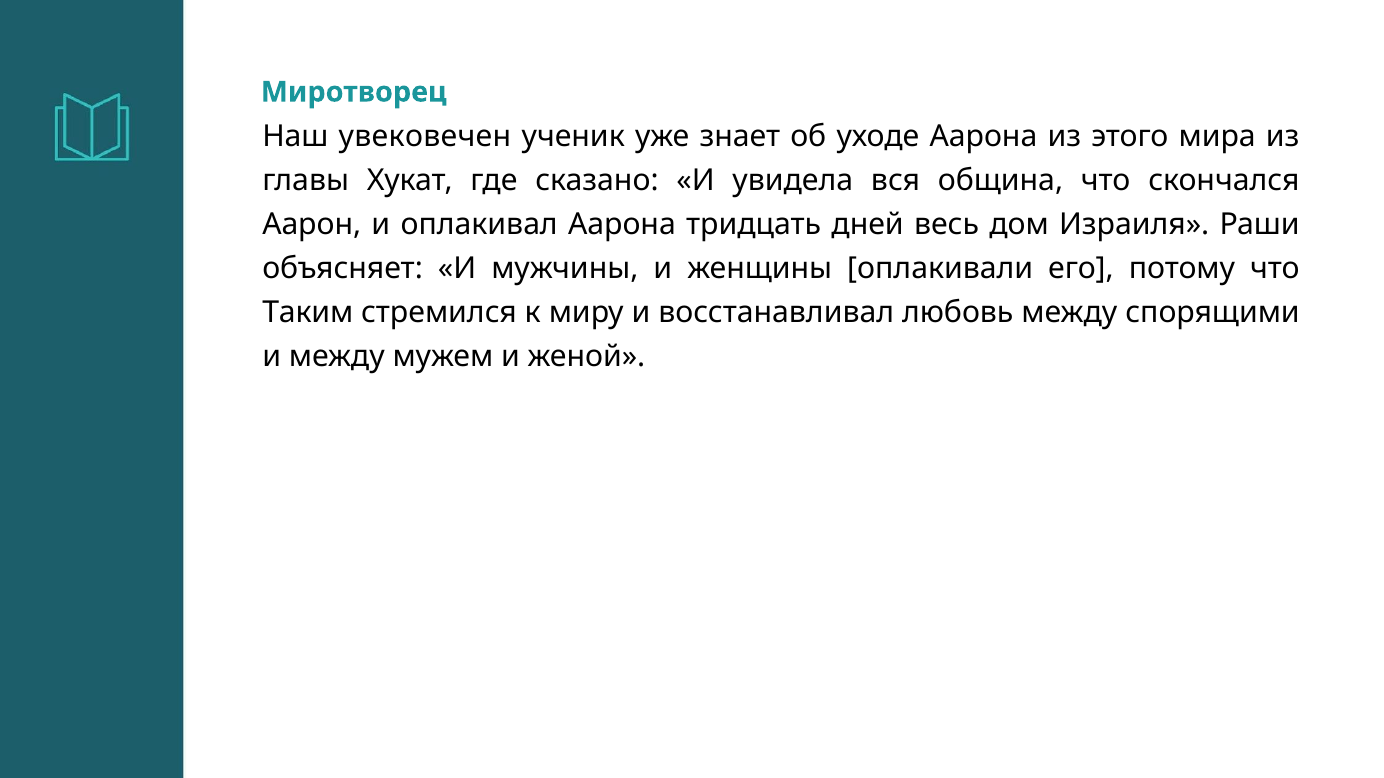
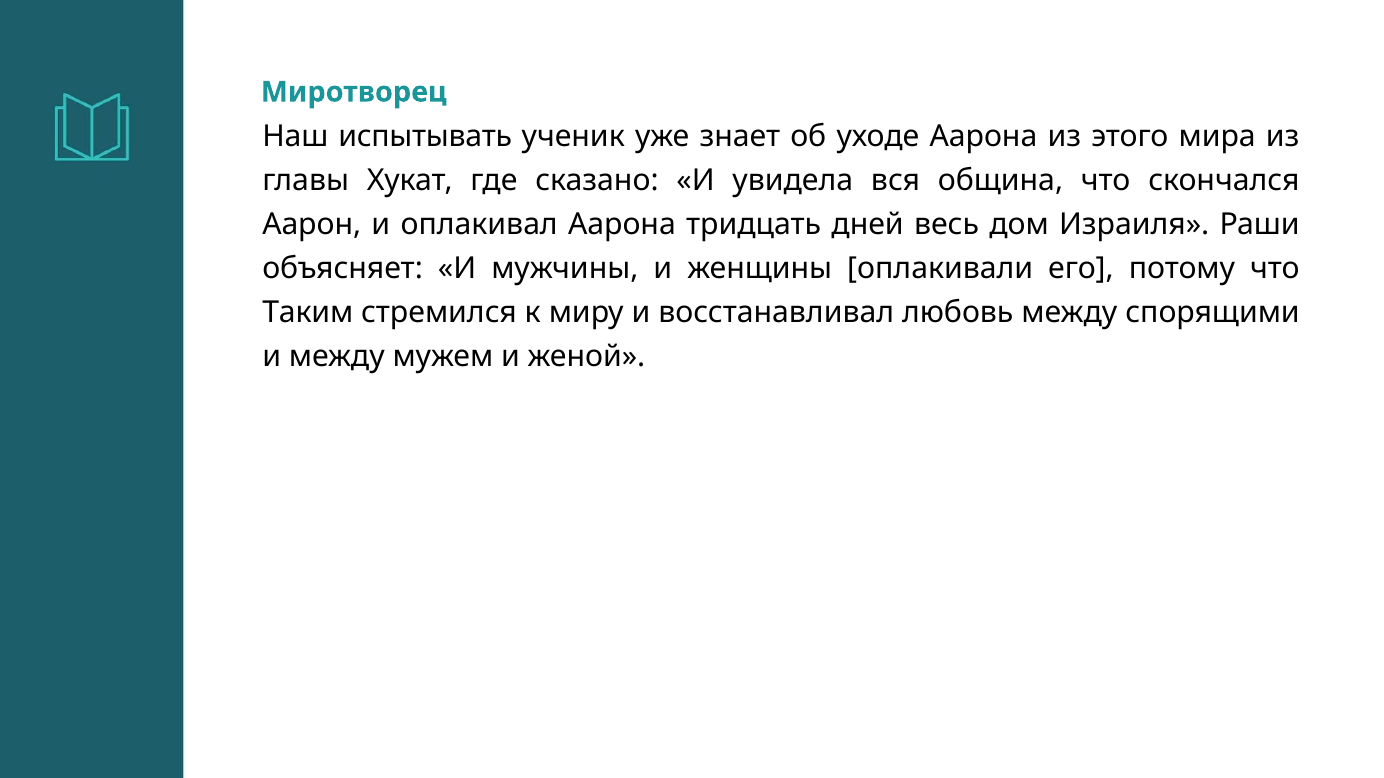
увековечен: увековечен -> испытывать
